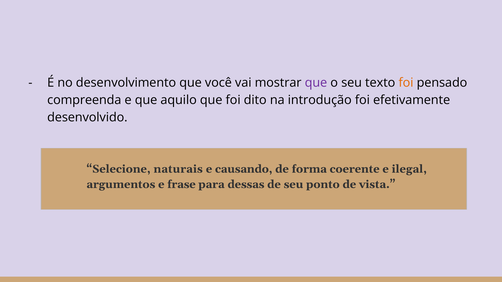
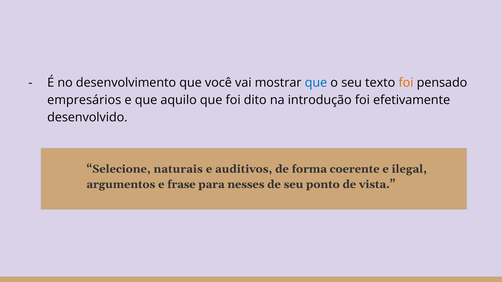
que at (316, 83) colour: purple -> blue
compreenda: compreenda -> empresários
causando: causando -> auditivos
dessas: dessas -> nesses
